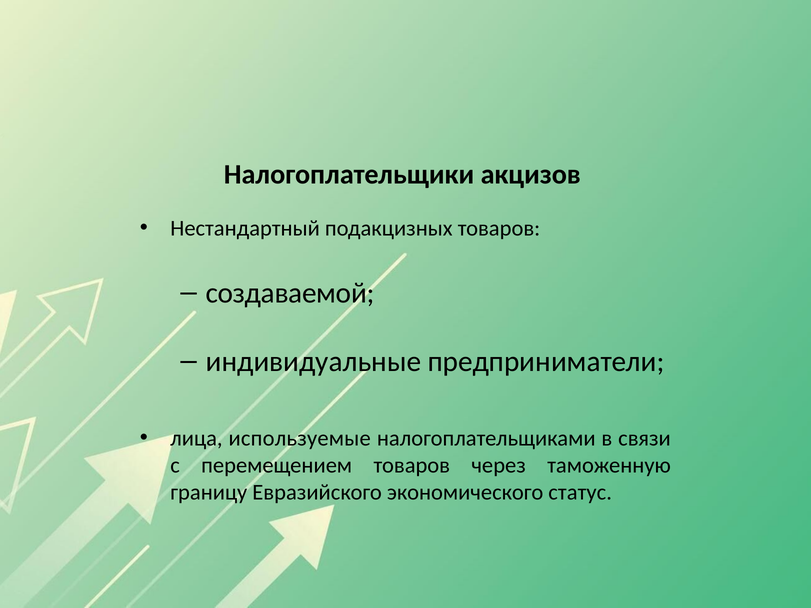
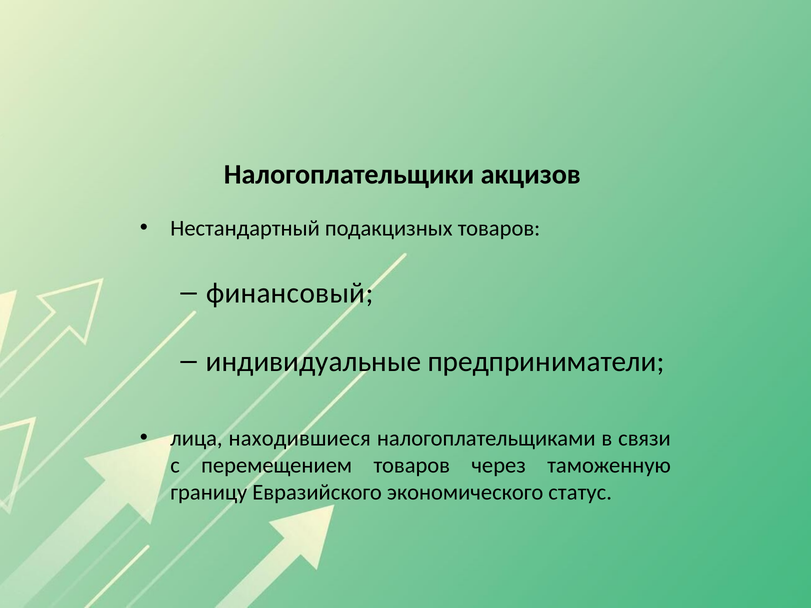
создаваемой: создаваемой -> финансовый
используемые: используемые -> находившиеся
